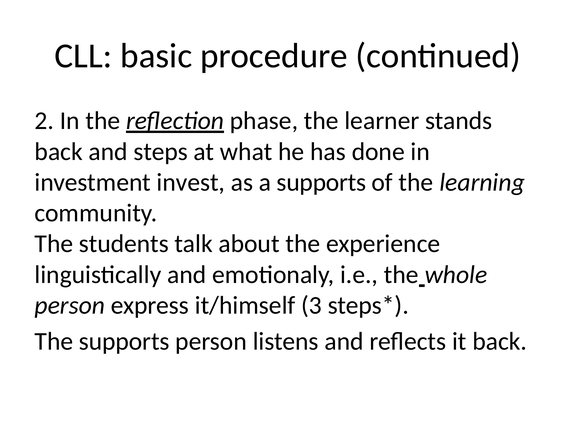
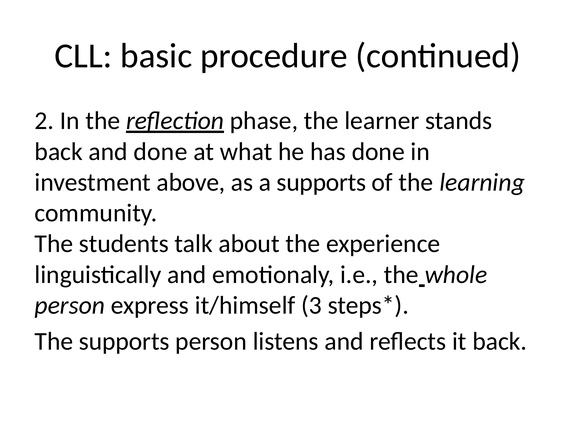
and steps: steps -> done
invest: invest -> above
